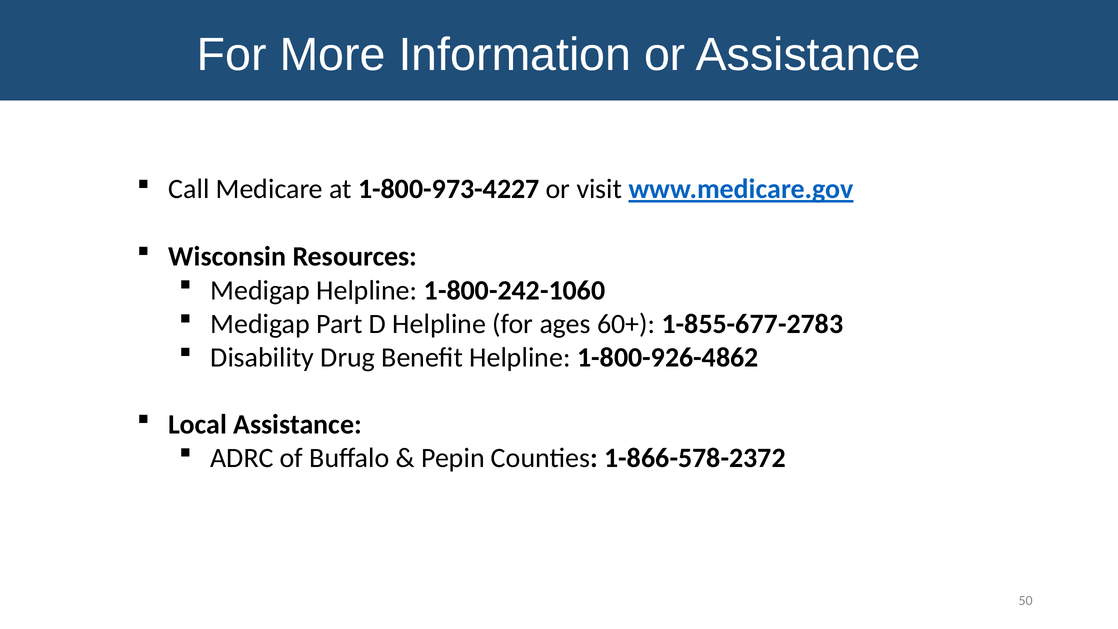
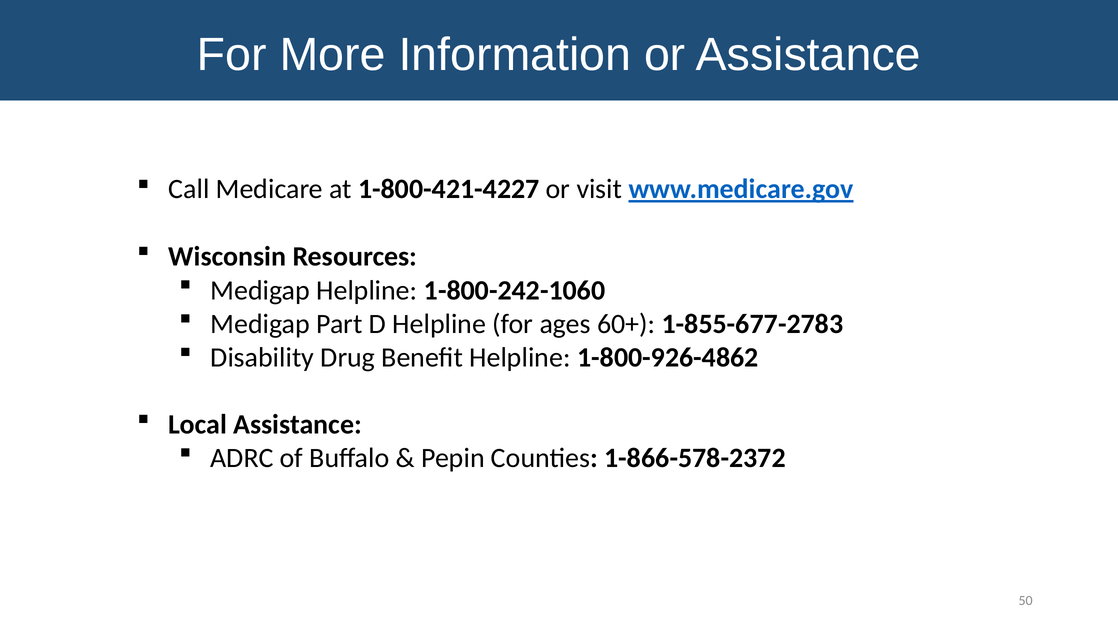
1-800-973-4227: 1-800-973-4227 -> 1-800-421-4227
